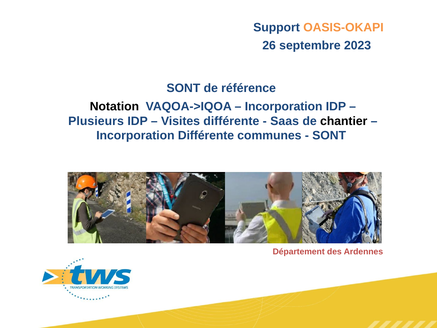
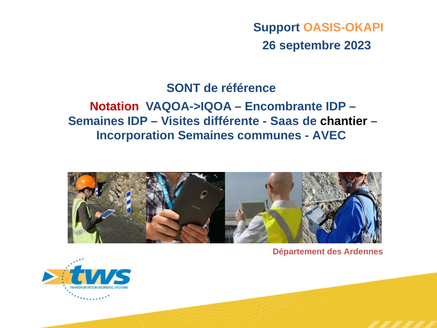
Notation colour: black -> red
Incorporation at (284, 106): Incorporation -> Encombrante
Plusieurs at (96, 121): Plusieurs -> Semaines
Incorporation Différente: Différente -> Semaines
SONT at (329, 135): SONT -> AVEC
